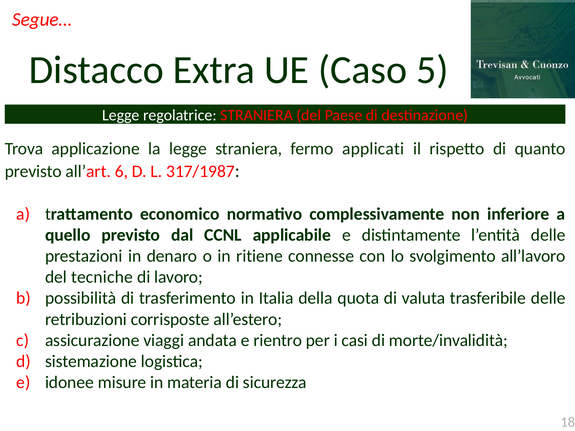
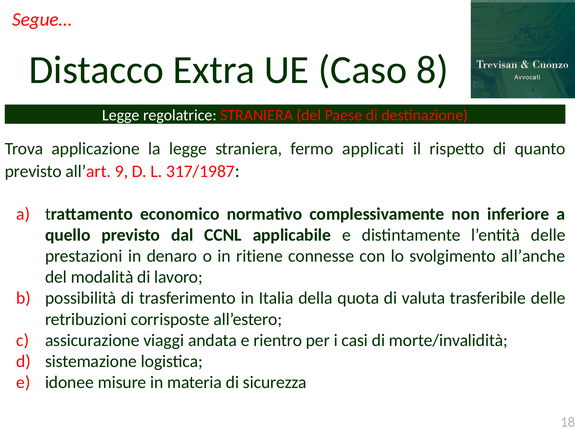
5: 5 -> 8
6: 6 -> 9
all’lavoro: all’lavoro -> all’anche
tecniche: tecniche -> modalità
